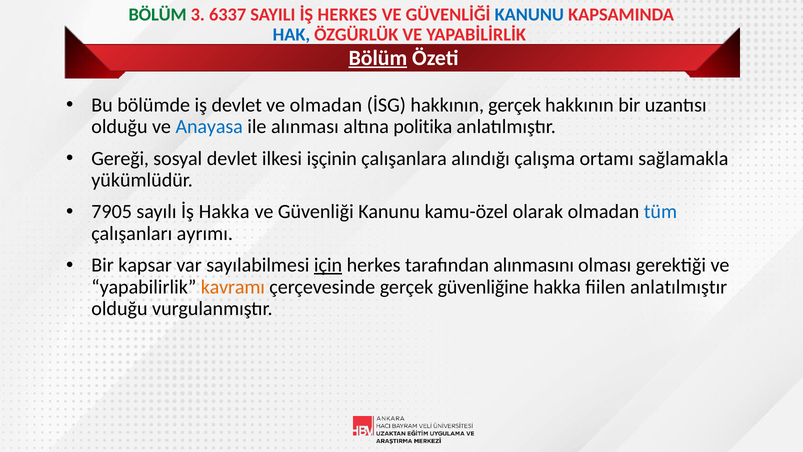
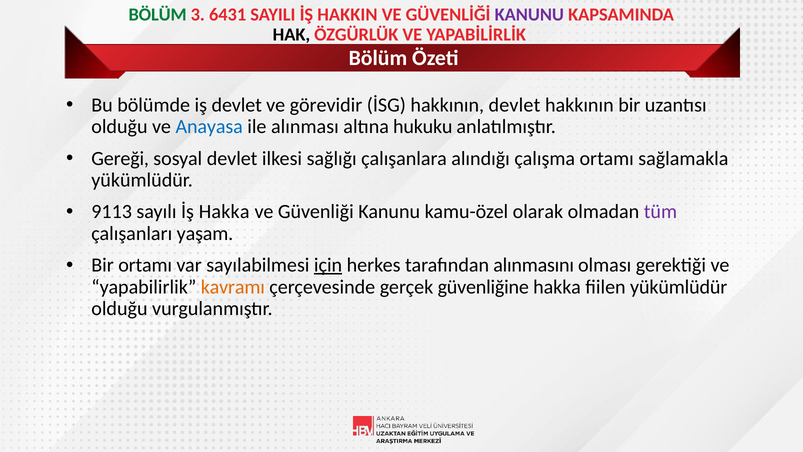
6337: 6337 -> 6431
İŞ HERKES: HERKES -> HAKKIN
KANUNU at (529, 15) colour: blue -> purple
HAK colour: blue -> black
Bölüm at (378, 58) underline: present -> none
ve olmadan: olmadan -> görevidir
hakkının gerçek: gerçek -> devlet
politika: politika -> hukuku
işçinin: işçinin -> sağlığı
7905: 7905 -> 9113
tüm colour: blue -> purple
ayrımı: ayrımı -> yaşam
Bir kapsar: kapsar -> ortamı
fiilen anlatılmıştır: anlatılmıştır -> yükümlüdür
